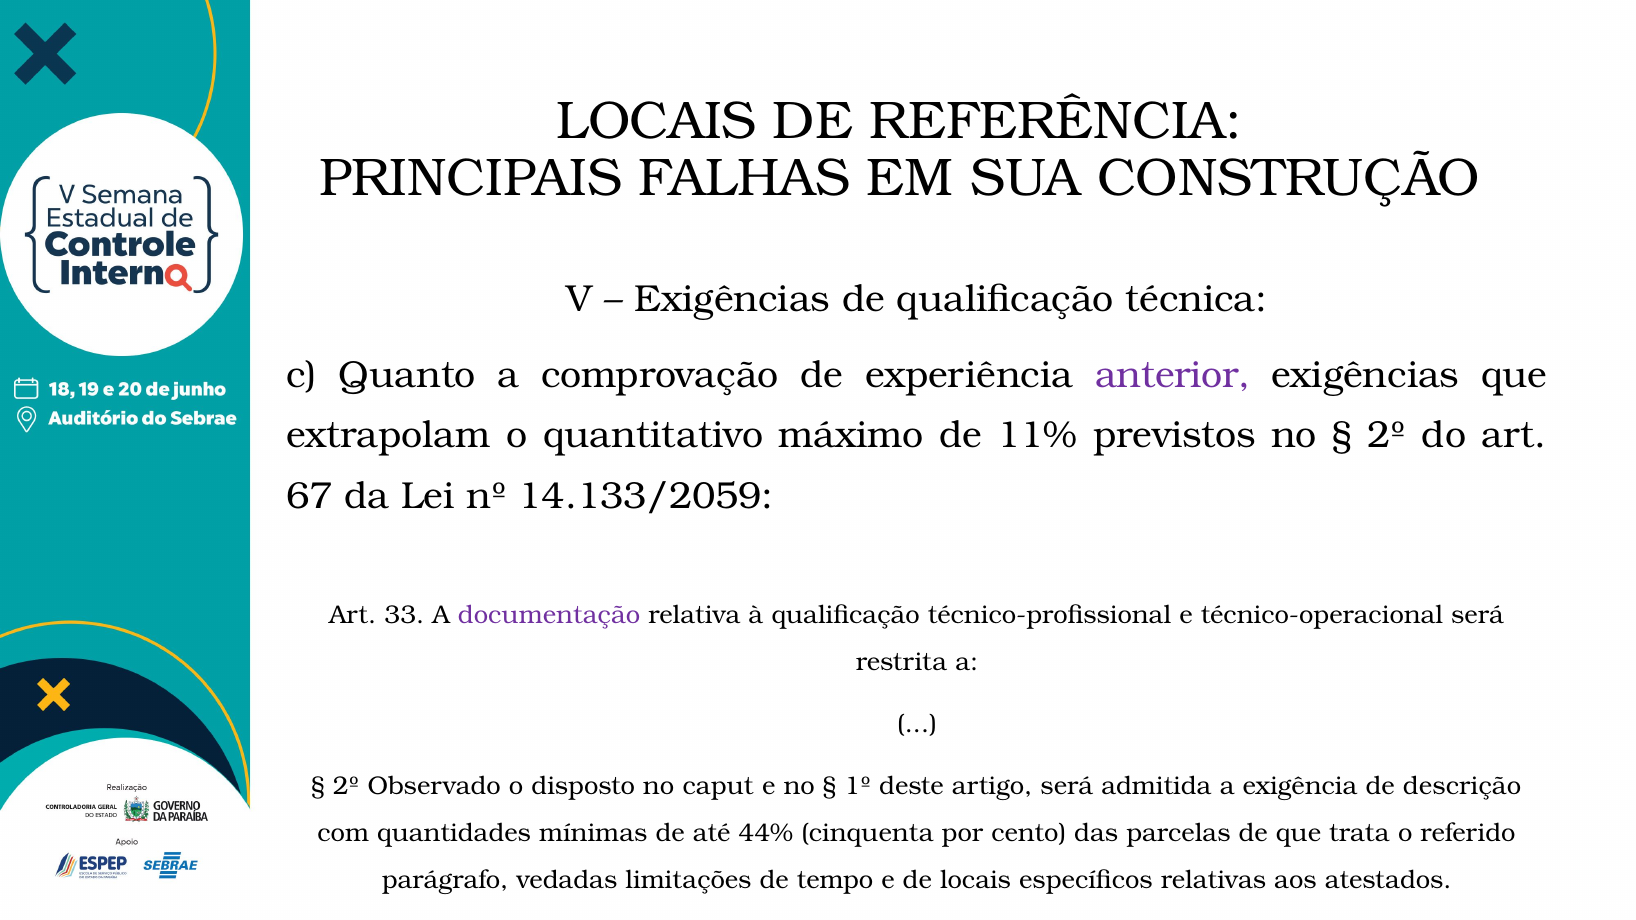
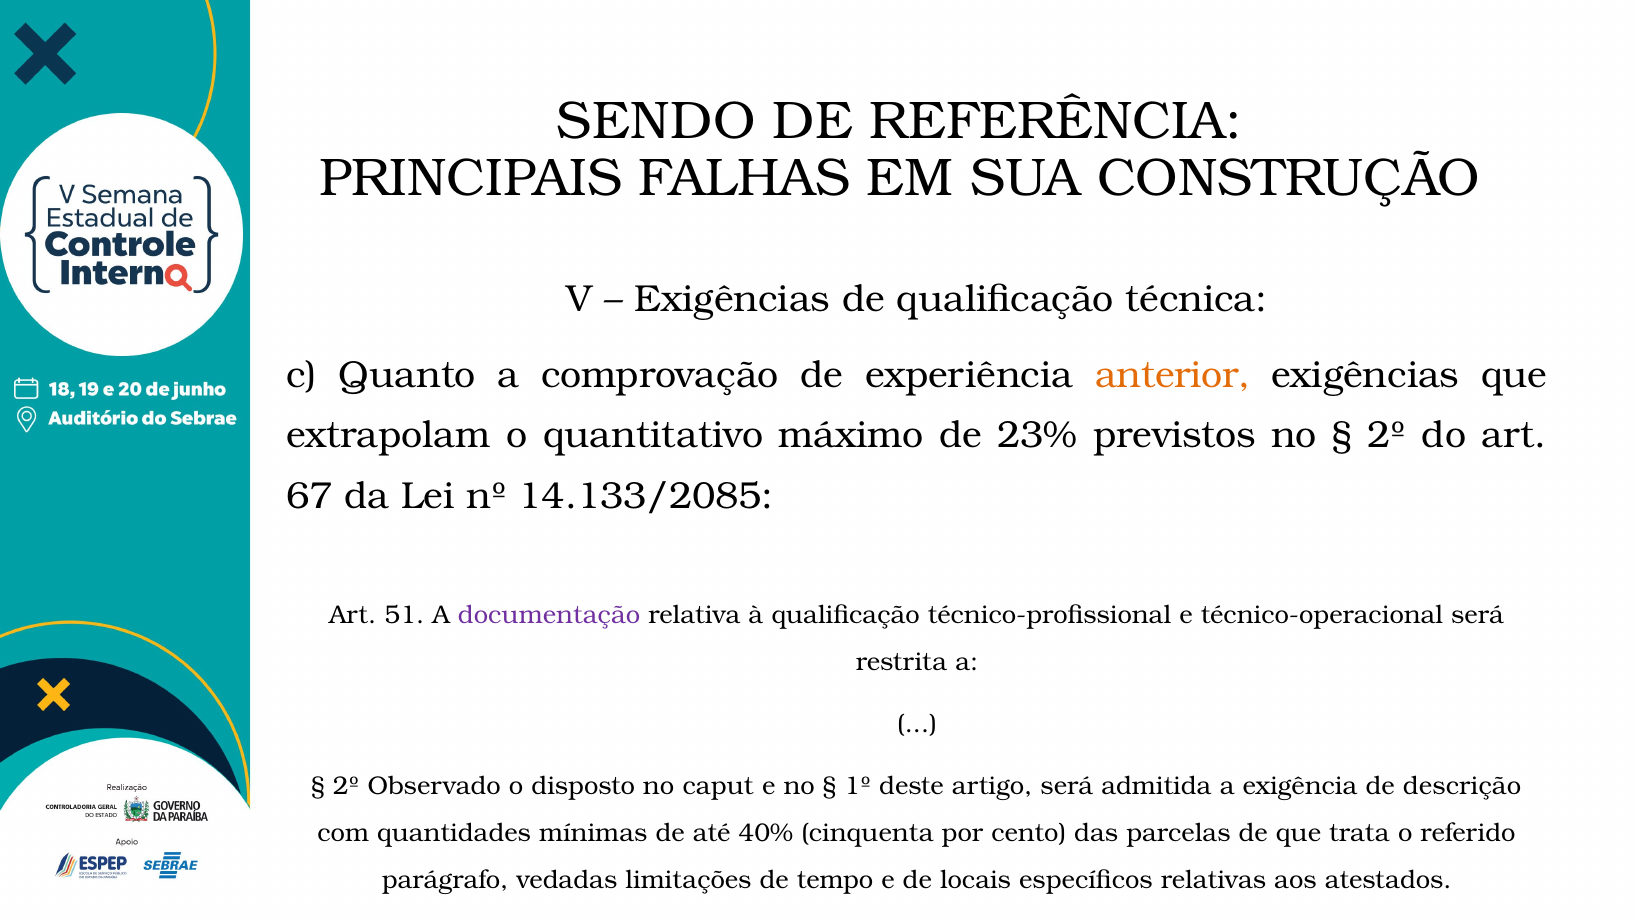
LOCAIS at (657, 121): LOCAIS -> SENDO
anterior colour: purple -> orange
11%: 11% -> 23%
14.133/2059: 14.133/2059 -> 14.133/2085
33: 33 -> 51
44%: 44% -> 40%
